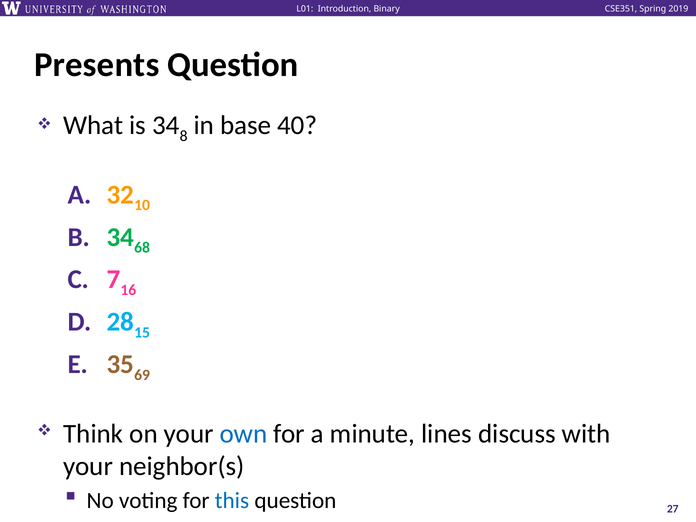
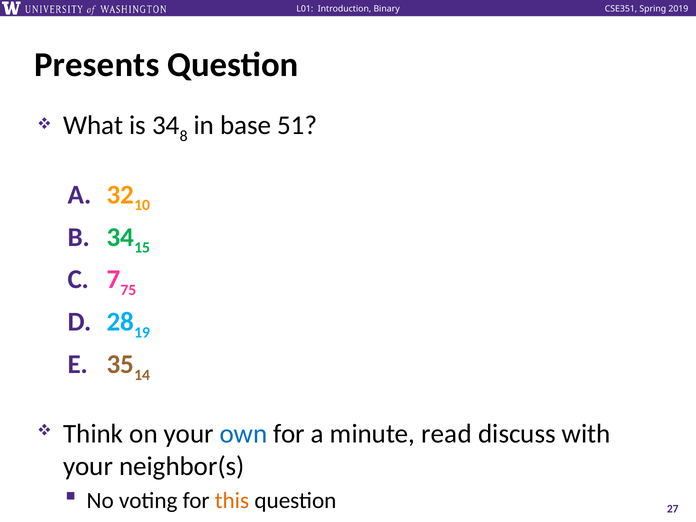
40: 40 -> 51
68: 68 -> 15
16: 16 -> 75
15: 15 -> 19
69: 69 -> 14
lines: lines -> read
this colour: blue -> orange
